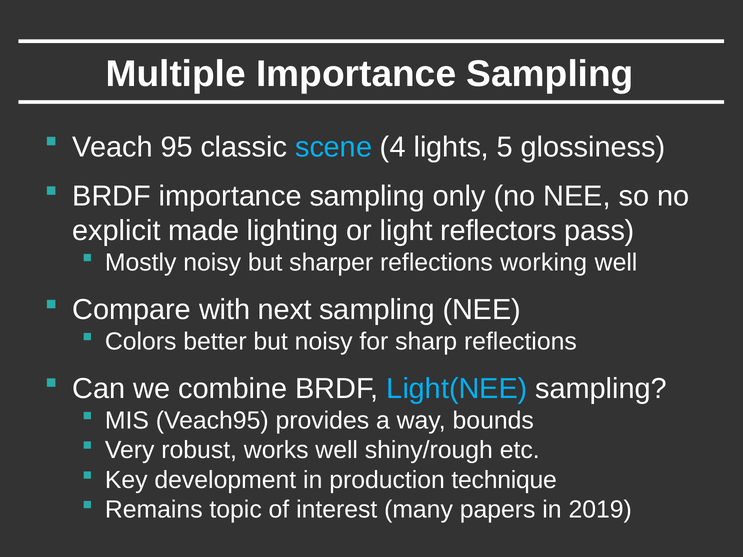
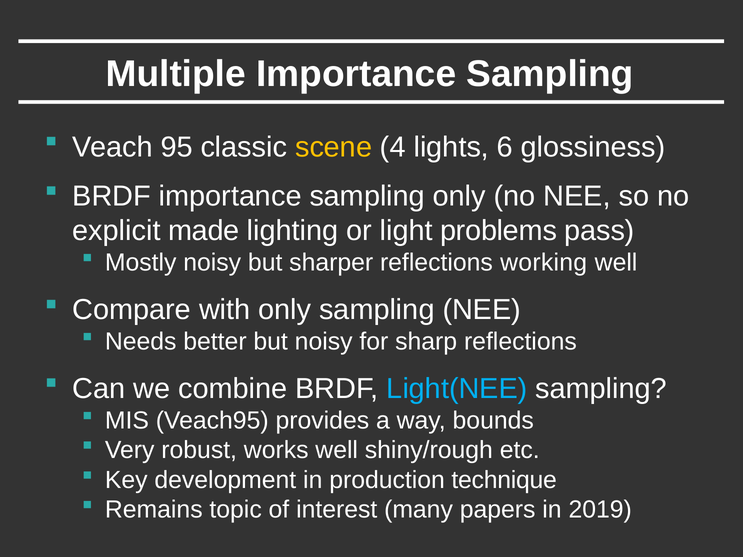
scene colour: light blue -> yellow
5: 5 -> 6
reflectors: reflectors -> problems
with next: next -> only
Colors: Colors -> Needs
